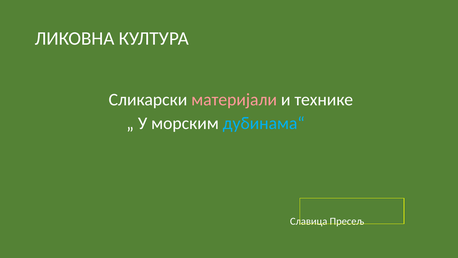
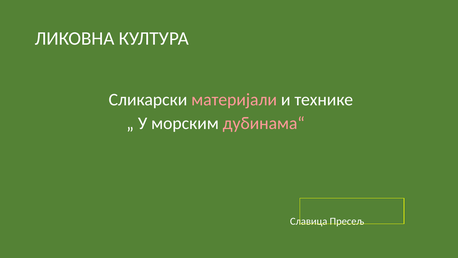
дубинама“ colour: light blue -> pink
